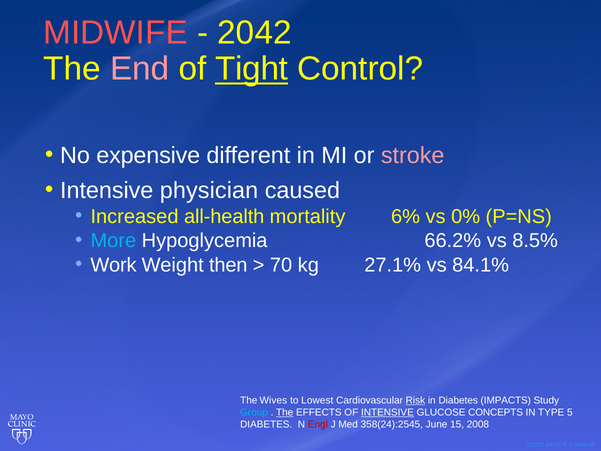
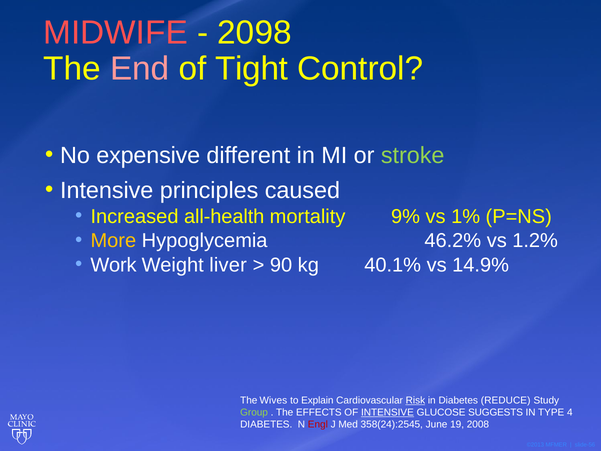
2042: 2042 -> 2098
Tight underline: present -> none
stroke colour: pink -> light green
physician: physician -> principles
6%: 6% -> 9%
0%: 0% -> 1%
More colour: light blue -> yellow
66.2%: 66.2% -> 46.2%
8.5%: 8.5% -> 1.2%
then: then -> liver
70: 70 -> 90
27.1%: 27.1% -> 40.1%
84.1%: 84.1% -> 14.9%
Lowest: Lowest -> Explain
IMPACTS: IMPACTS -> REDUCE
Group colour: light blue -> light green
The at (285, 412) underline: present -> none
CONCEPTS: CONCEPTS -> SUGGESTS
5: 5 -> 4
15: 15 -> 19
